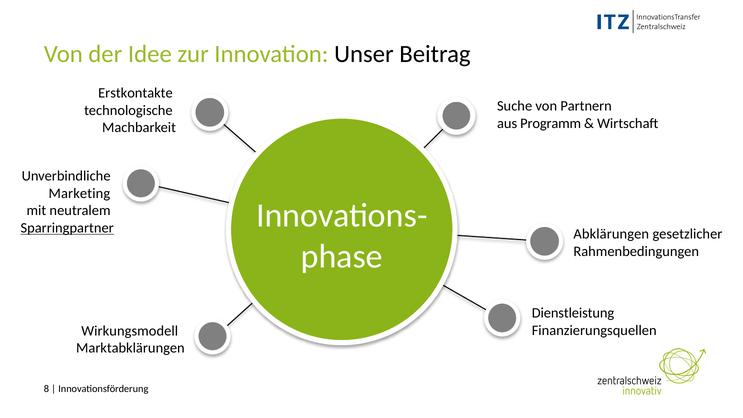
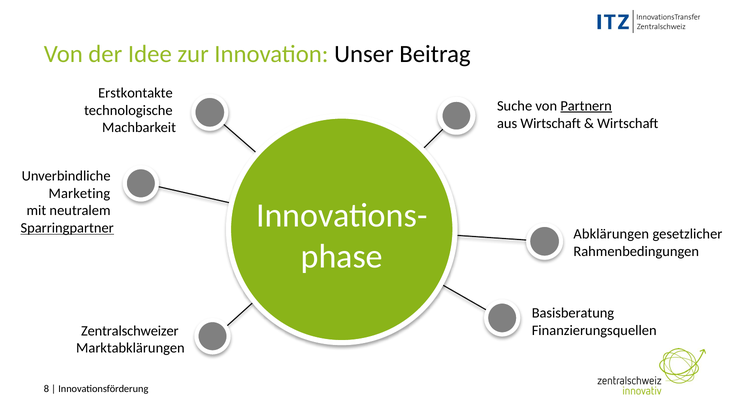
Partnern underline: none -> present
aus Programm: Programm -> Wirtschaft
Dienstleistung: Dienstleistung -> Basisberatung
Wirkungsmodell: Wirkungsmodell -> Zentralschweizer
